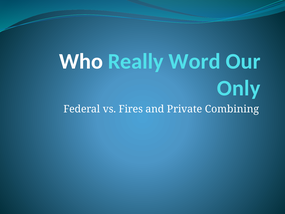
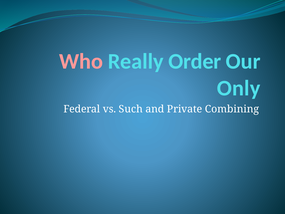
Who colour: white -> pink
Word: Word -> Order
Fires: Fires -> Such
